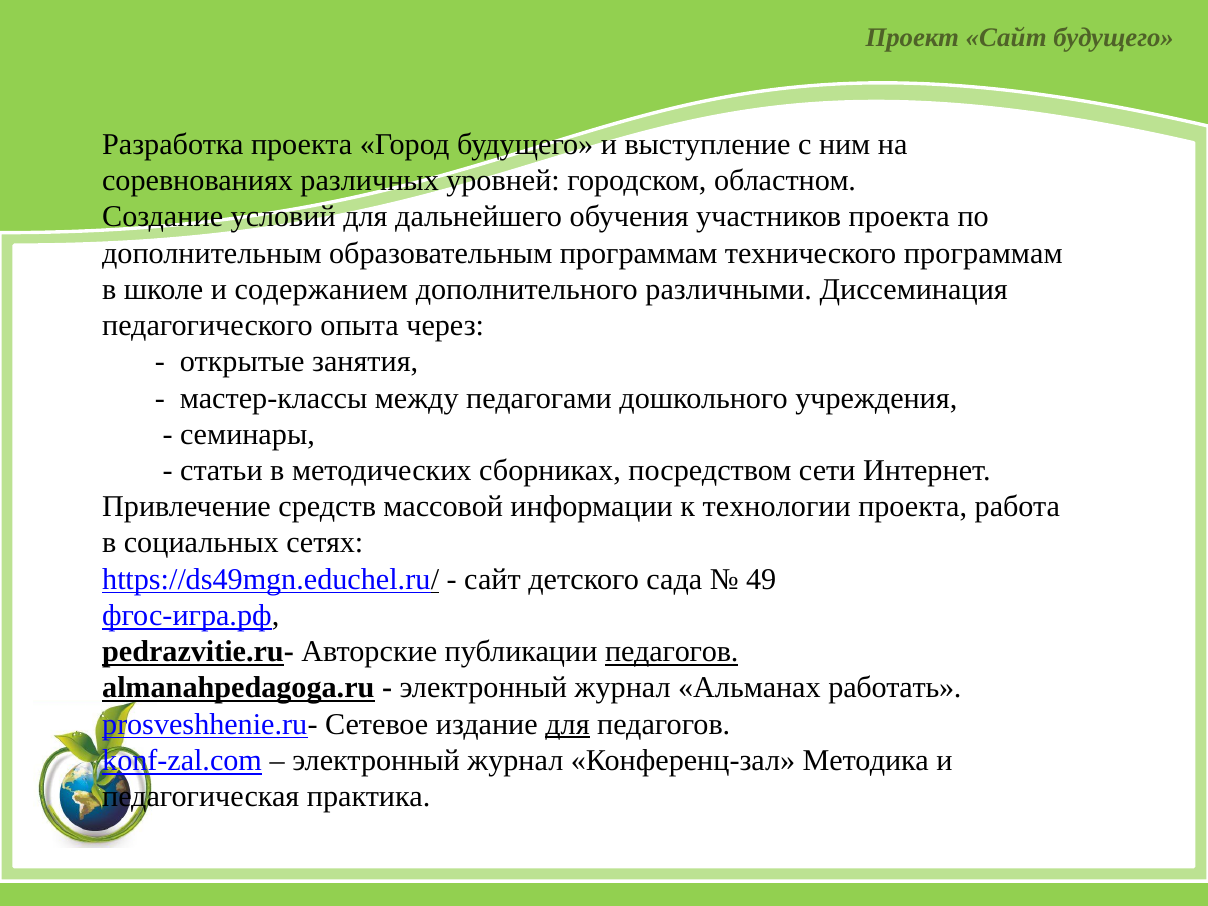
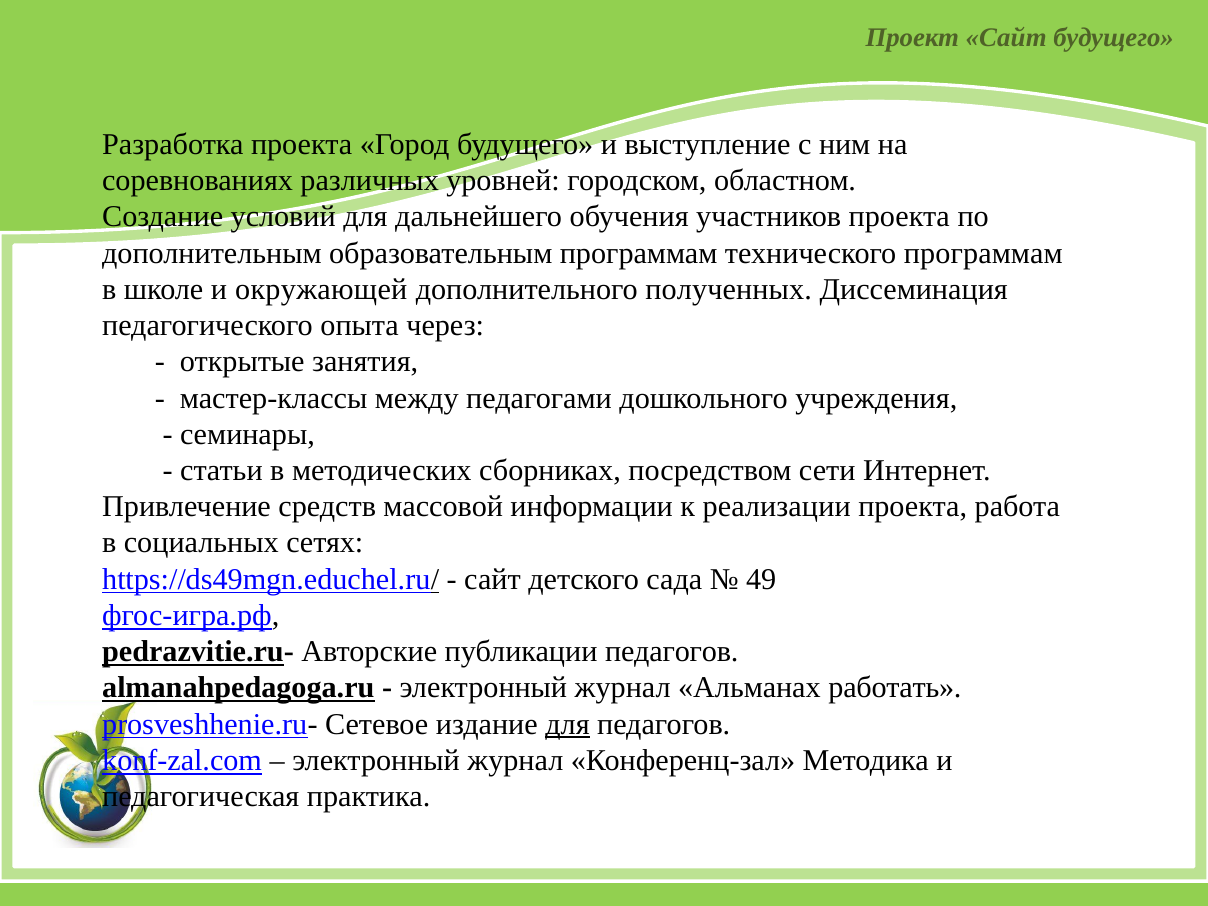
содержанием: содержанием -> окружающей
различными: различными -> полученных
технологии: технологии -> реализации
педагогов at (672, 652) underline: present -> none
